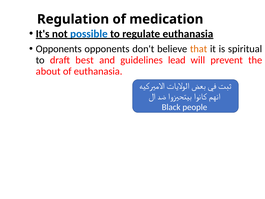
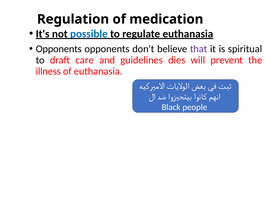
that colour: orange -> purple
best: best -> care
lead: lead -> dies
about: about -> illness
